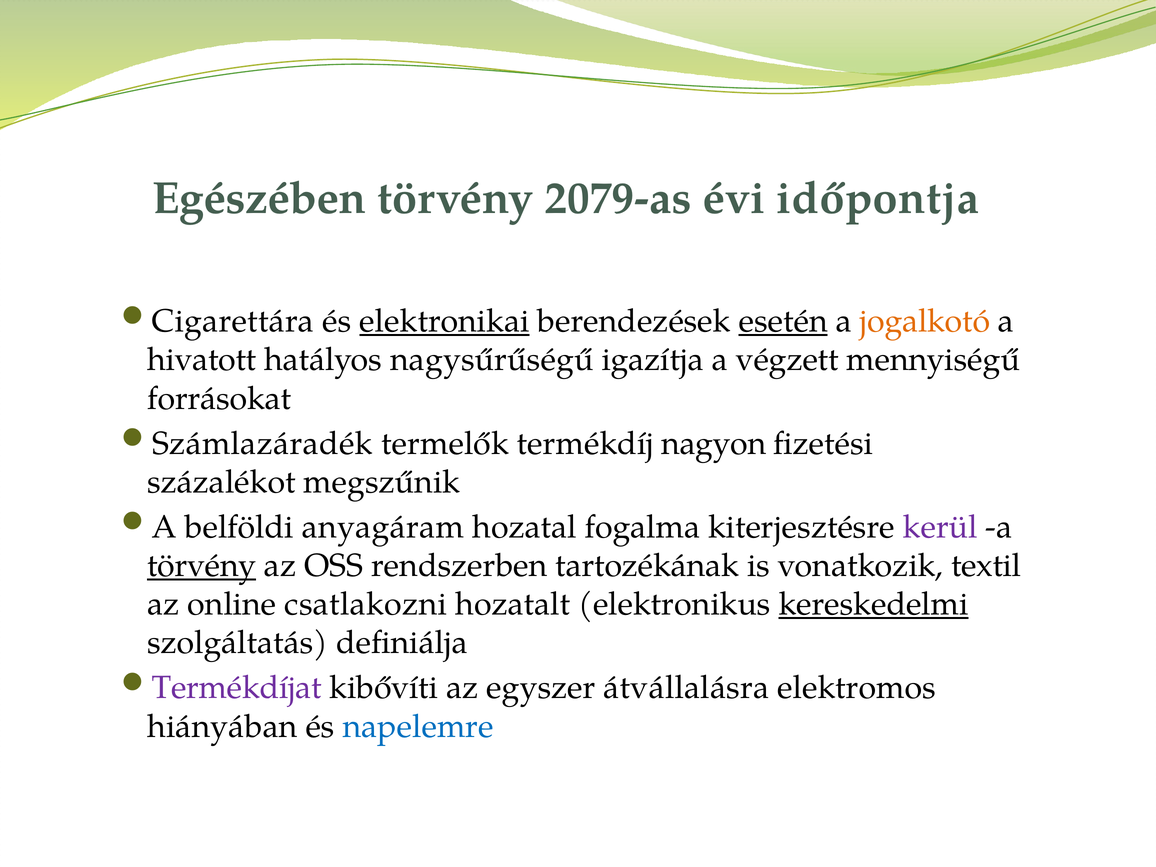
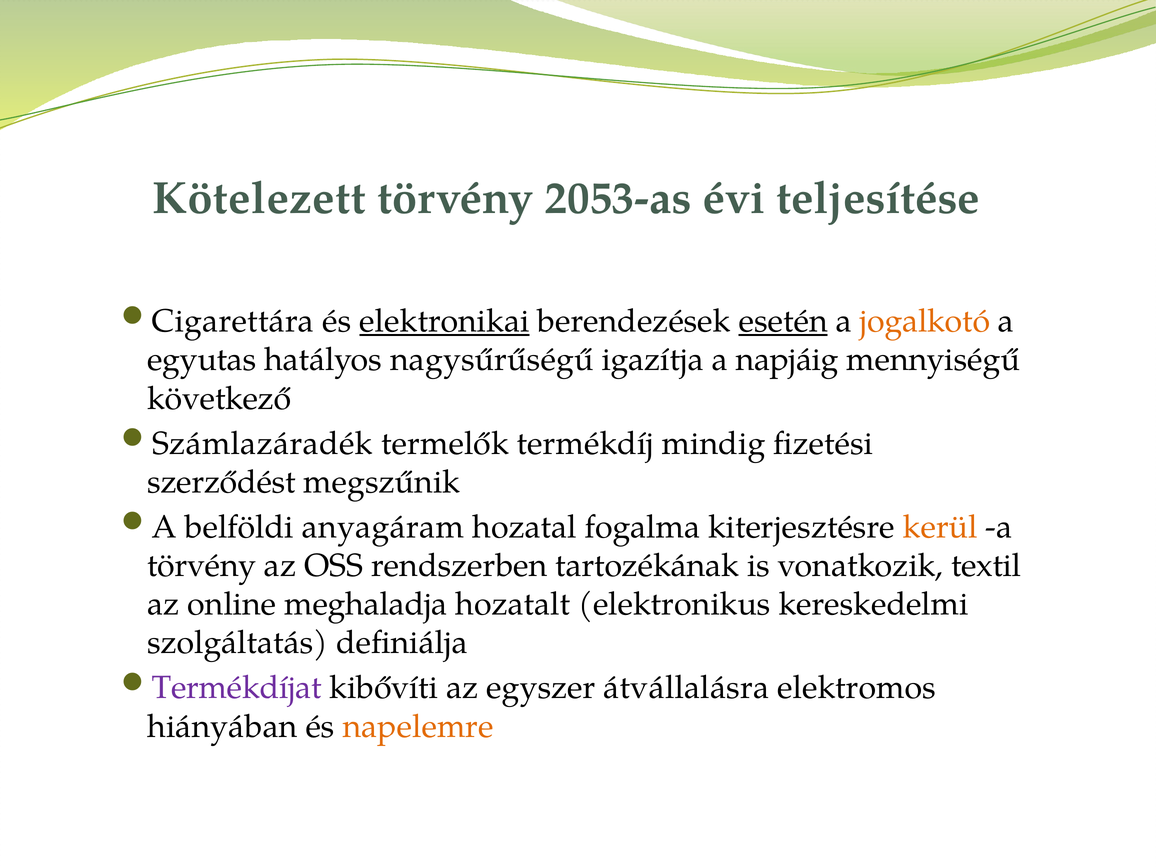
Egészében: Egészében -> Kötelezett
2079-as: 2079-as -> 2053-as
időpontja: időpontja -> teljesítése
hivatott: hivatott -> egyutas
végzett: végzett -> napjáig
forrásokat: forrásokat -> következő
nagyon: nagyon -> mindig
százalékot: százalékot -> szerződést
kerül colour: purple -> orange
törvény at (202, 566) underline: present -> none
csatlakozni: csatlakozni -> meghaladja
kereskedelmi underline: present -> none
napelemre colour: blue -> orange
